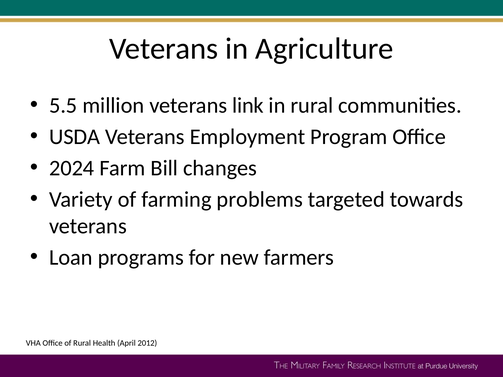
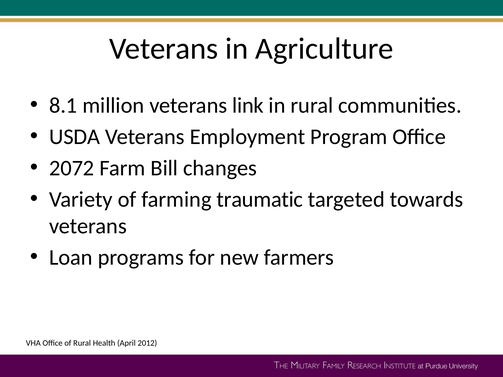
5.5: 5.5 -> 8.1
2024: 2024 -> 2072
problems: problems -> traumatic
